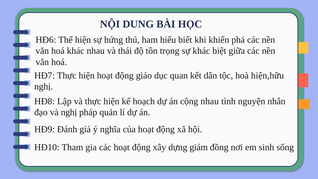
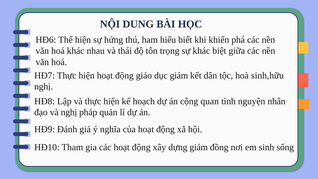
dục quan: quan -> giám
hiện,hữu: hiện,hữu -> sinh,hữu
cộng nhau: nhau -> quan
